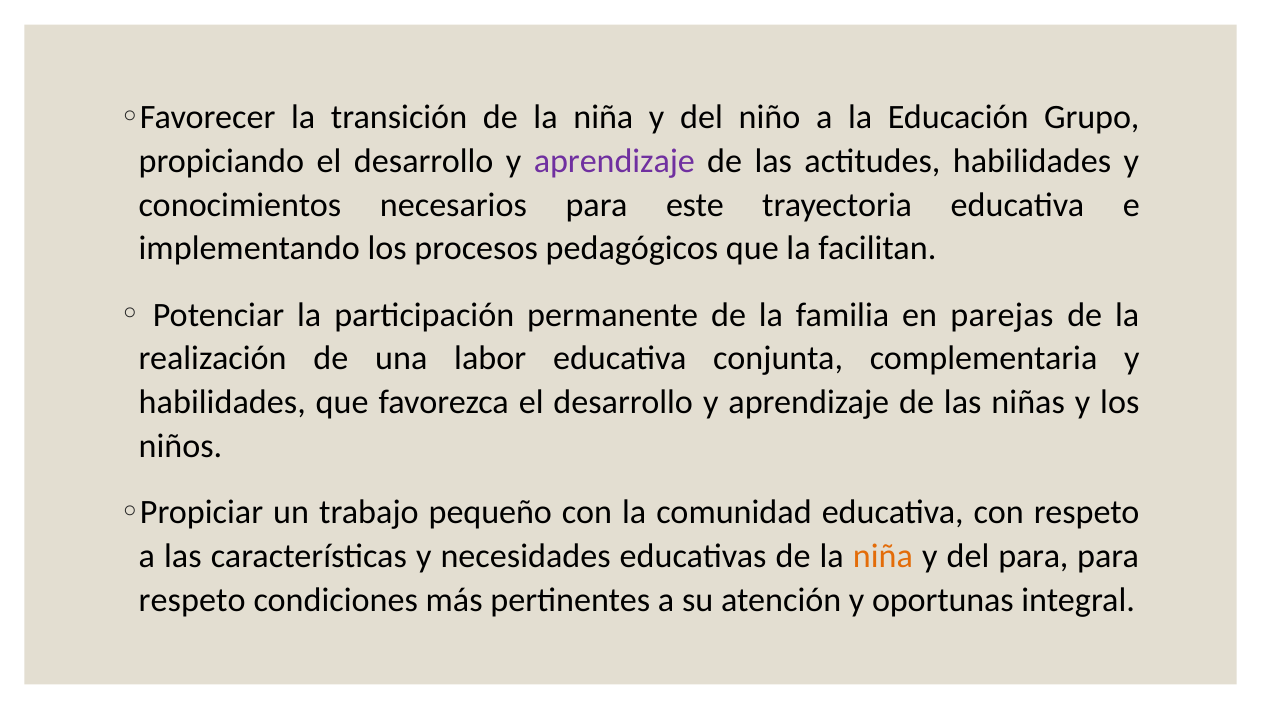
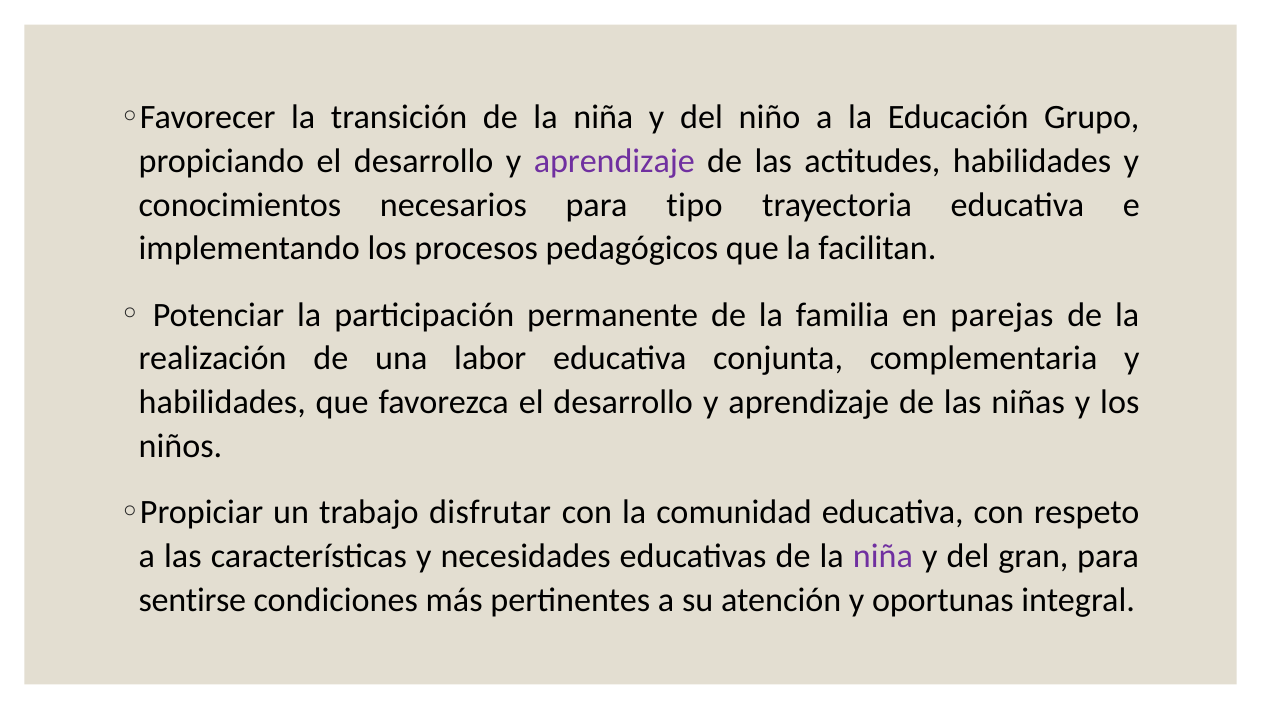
este: este -> tipo
pequeño: pequeño -> disfrutar
niña at (883, 556) colour: orange -> purple
del para: para -> gran
respeto at (192, 600): respeto -> sentirse
